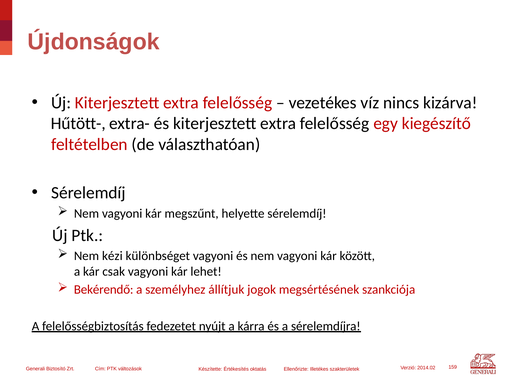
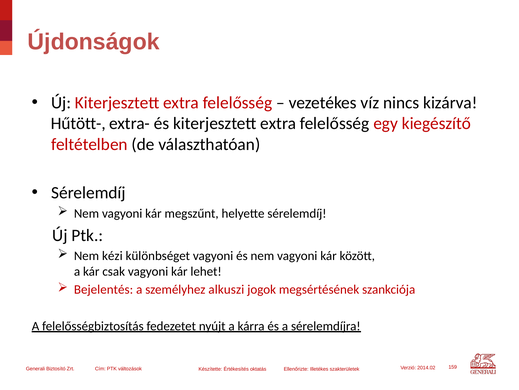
Bekérendő: Bekérendő -> Bejelentés
állítjuk: állítjuk -> alkuszi
